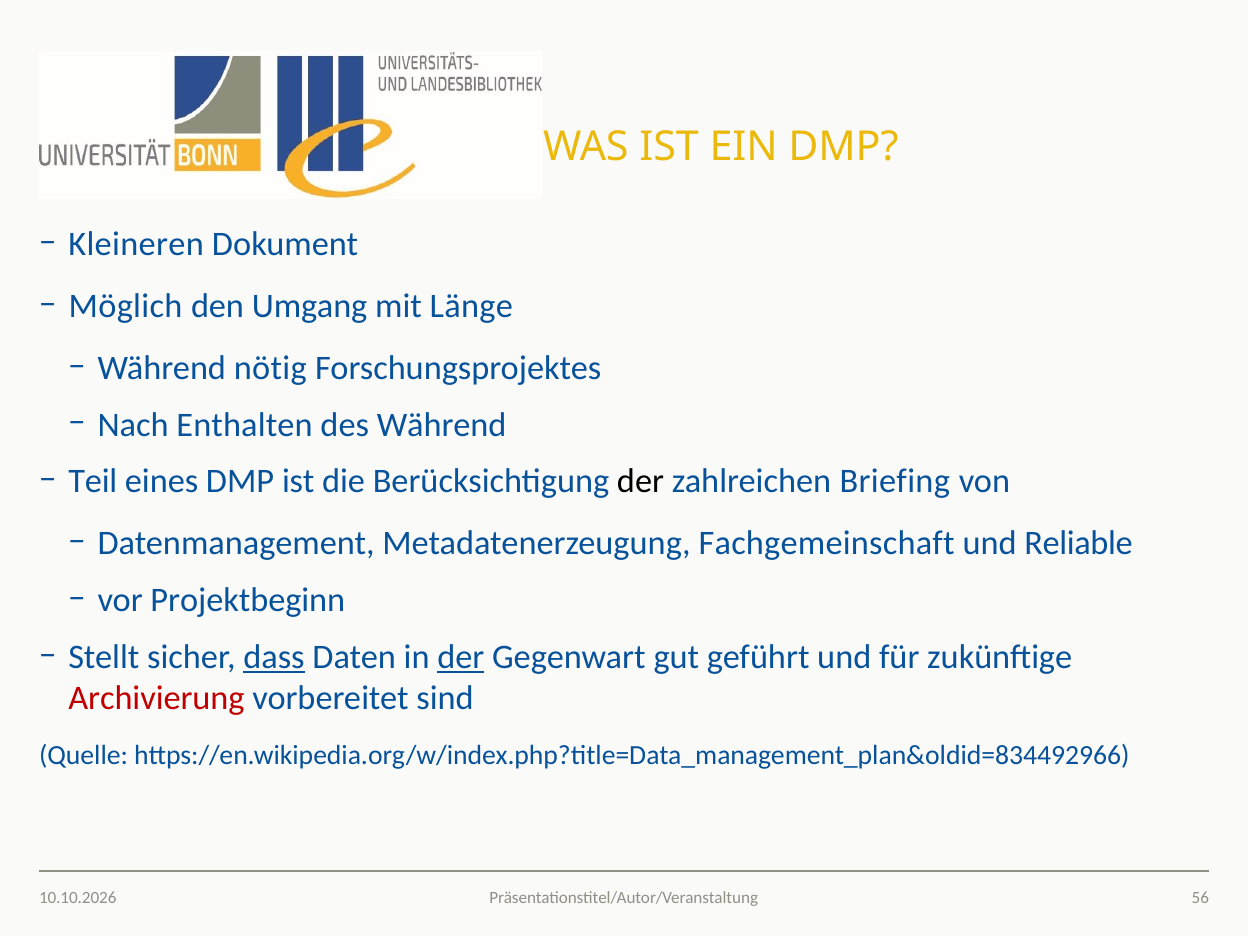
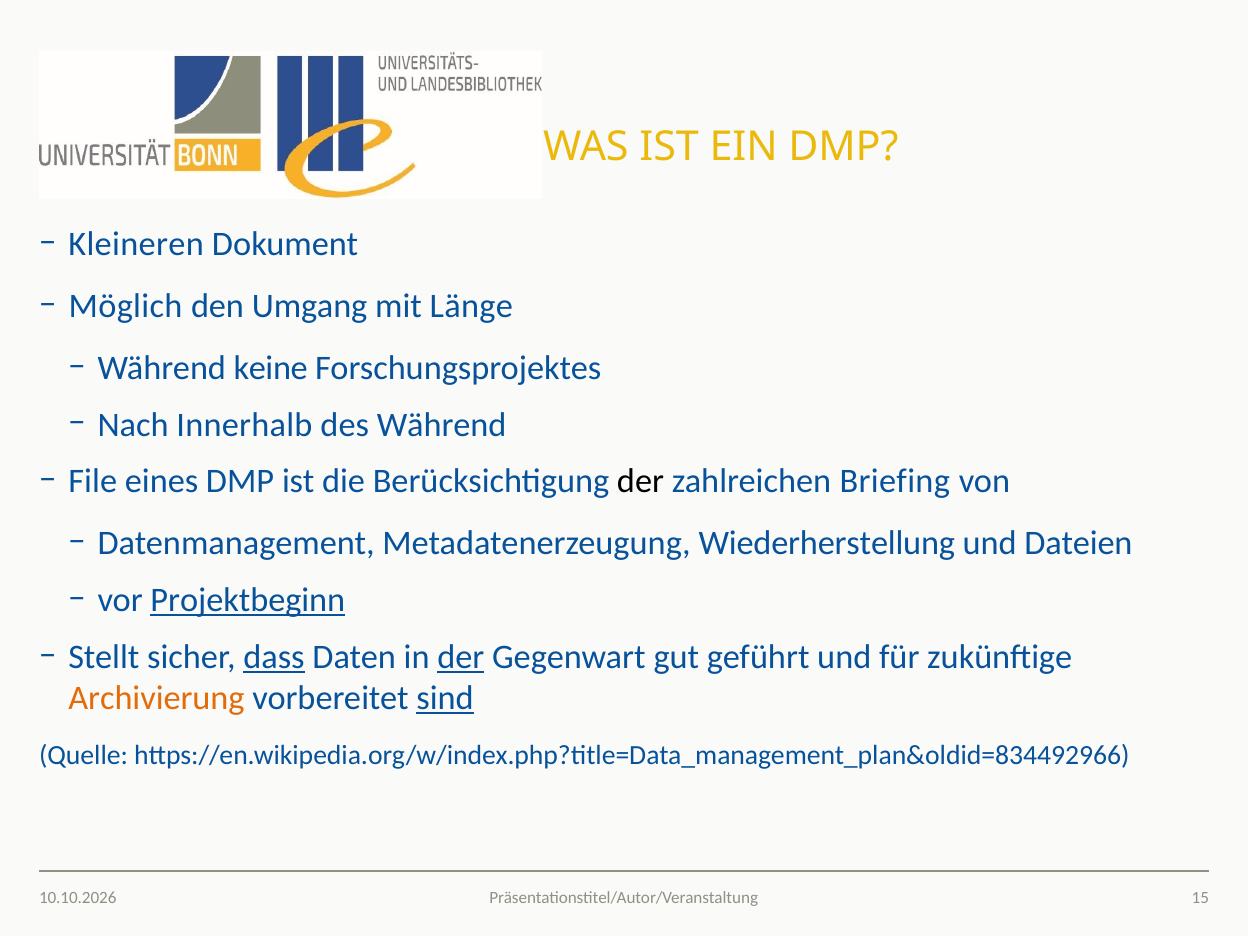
nötig: nötig -> keine
Enthalten: Enthalten -> Innerhalb
Teil: Teil -> File
Fachgemeinschaft: Fachgemeinschaft -> Wiederherstellung
Reliable: Reliable -> Dateien
Projektbeginn underline: none -> present
Archivierung colour: red -> orange
sind underline: none -> present
56: 56 -> 15
